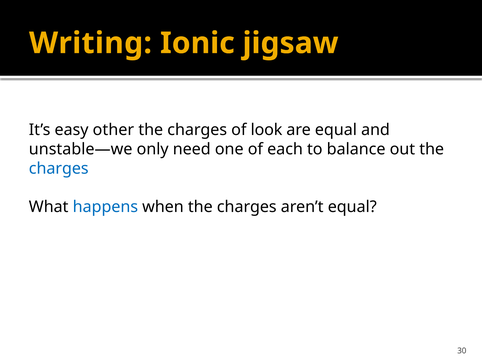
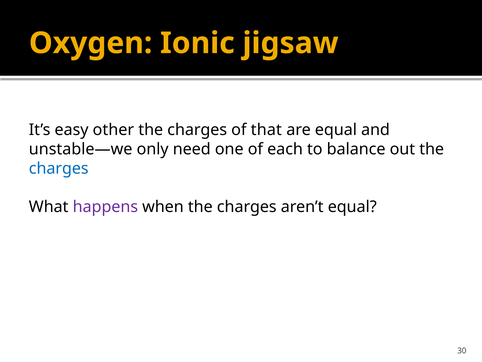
Writing: Writing -> Oxygen
look: look -> that
happens colour: blue -> purple
